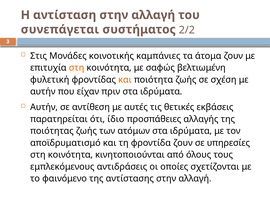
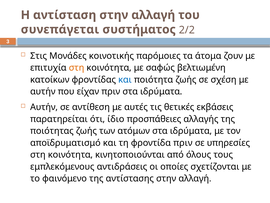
καμπάνιες: καμπάνιες -> παρόμοιες
φυλετική: φυλετική -> κατοίκων
και at (125, 79) colour: orange -> blue
φροντίδα ζουν: ζουν -> πριν
